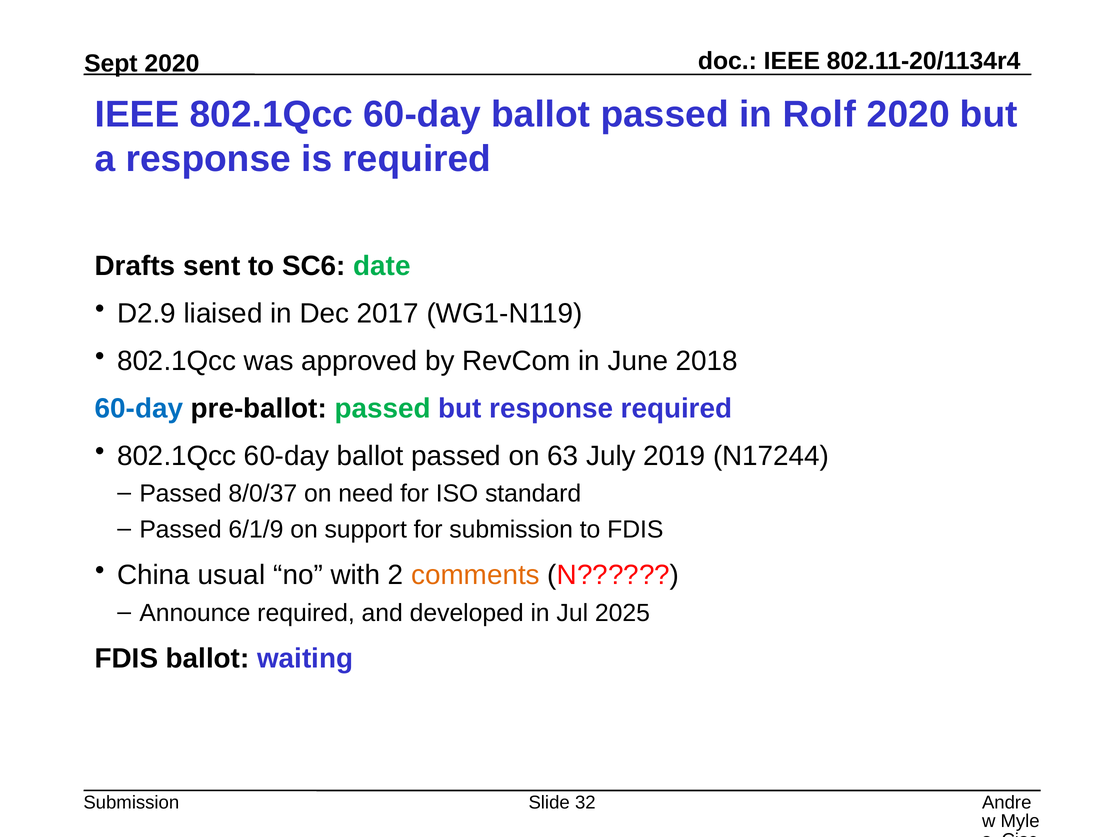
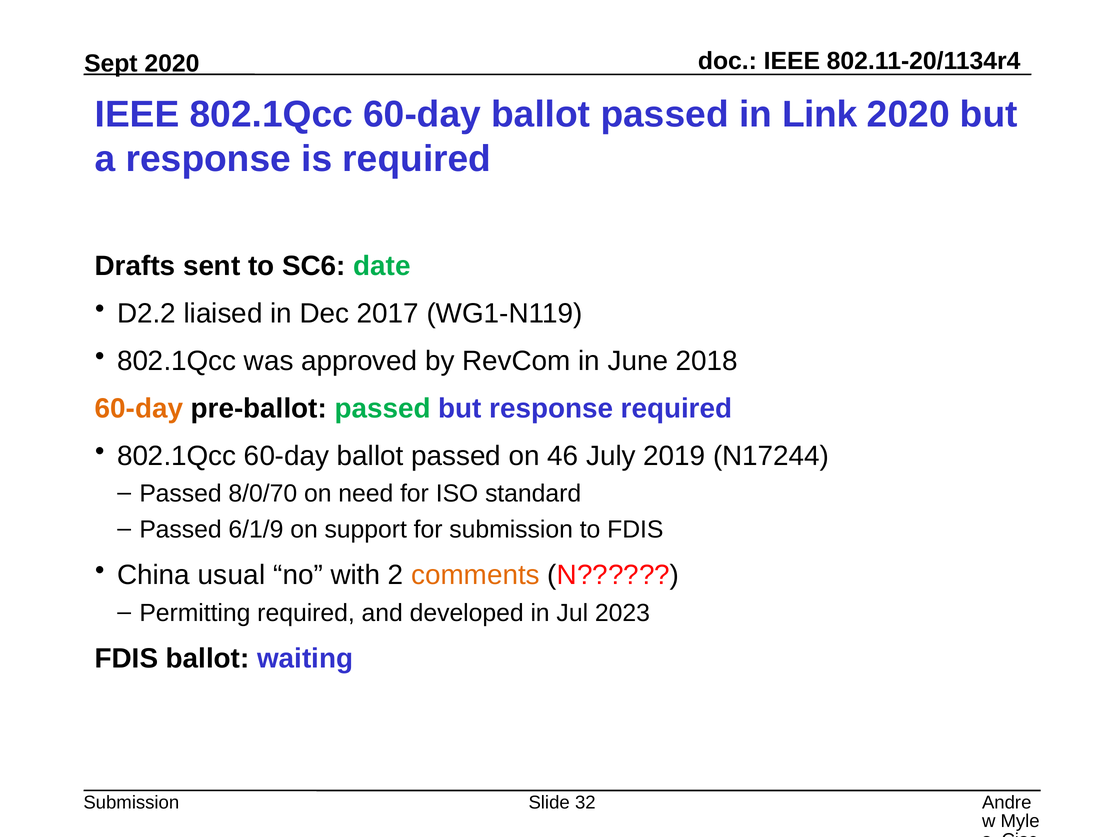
Rolf: Rolf -> Link
D2.9: D2.9 -> D2.2
60-day at (139, 408) colour: blue -> orange
63: 63 -> 46
8/0/37: 8/0/37 -> 8/0/70
Announce: Announce -> Permitting
2025: 2025 -> 2023
